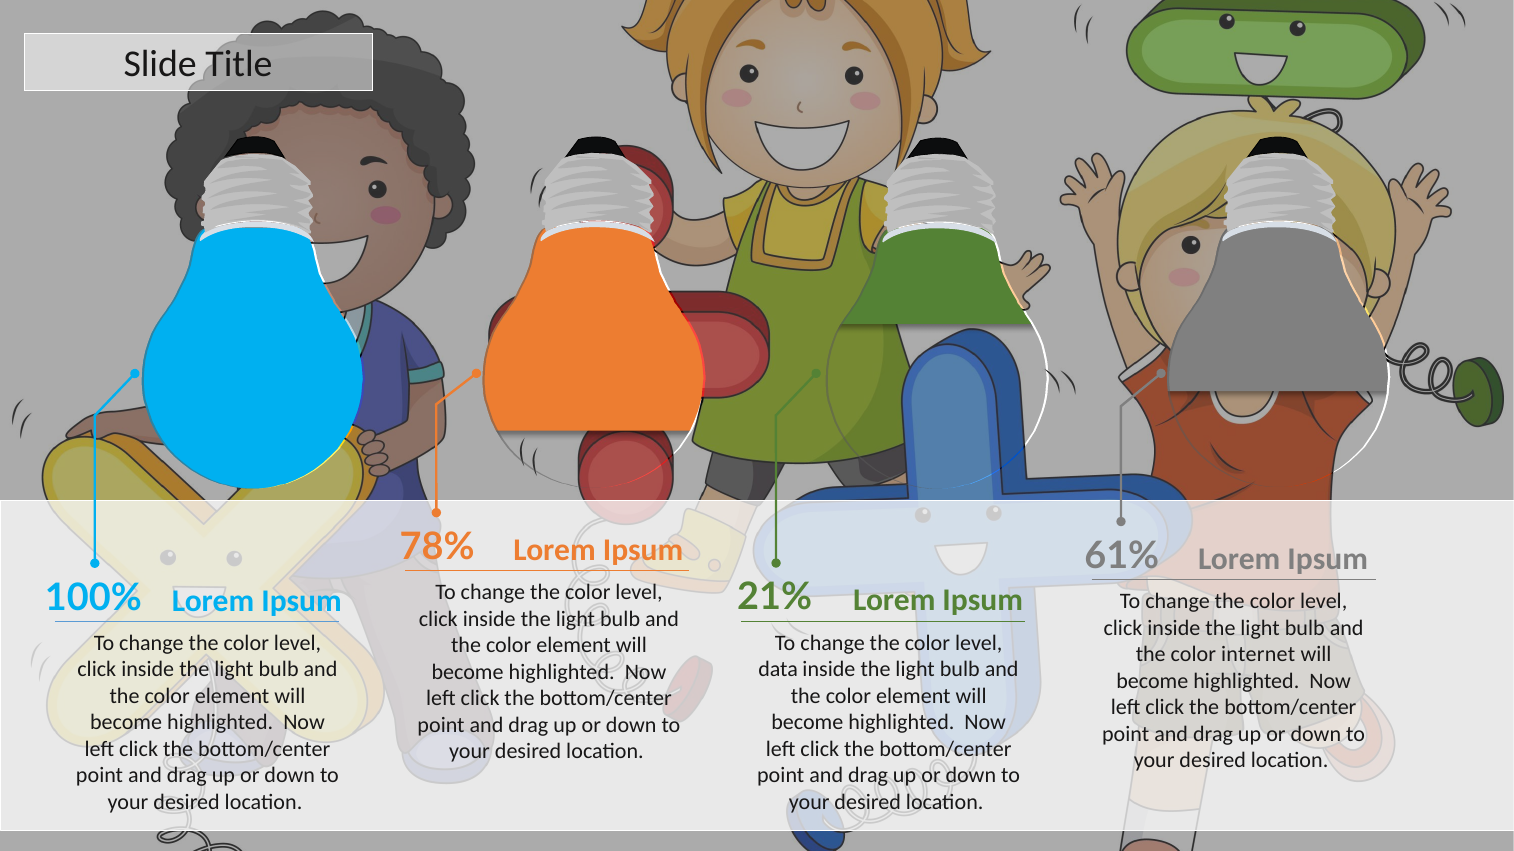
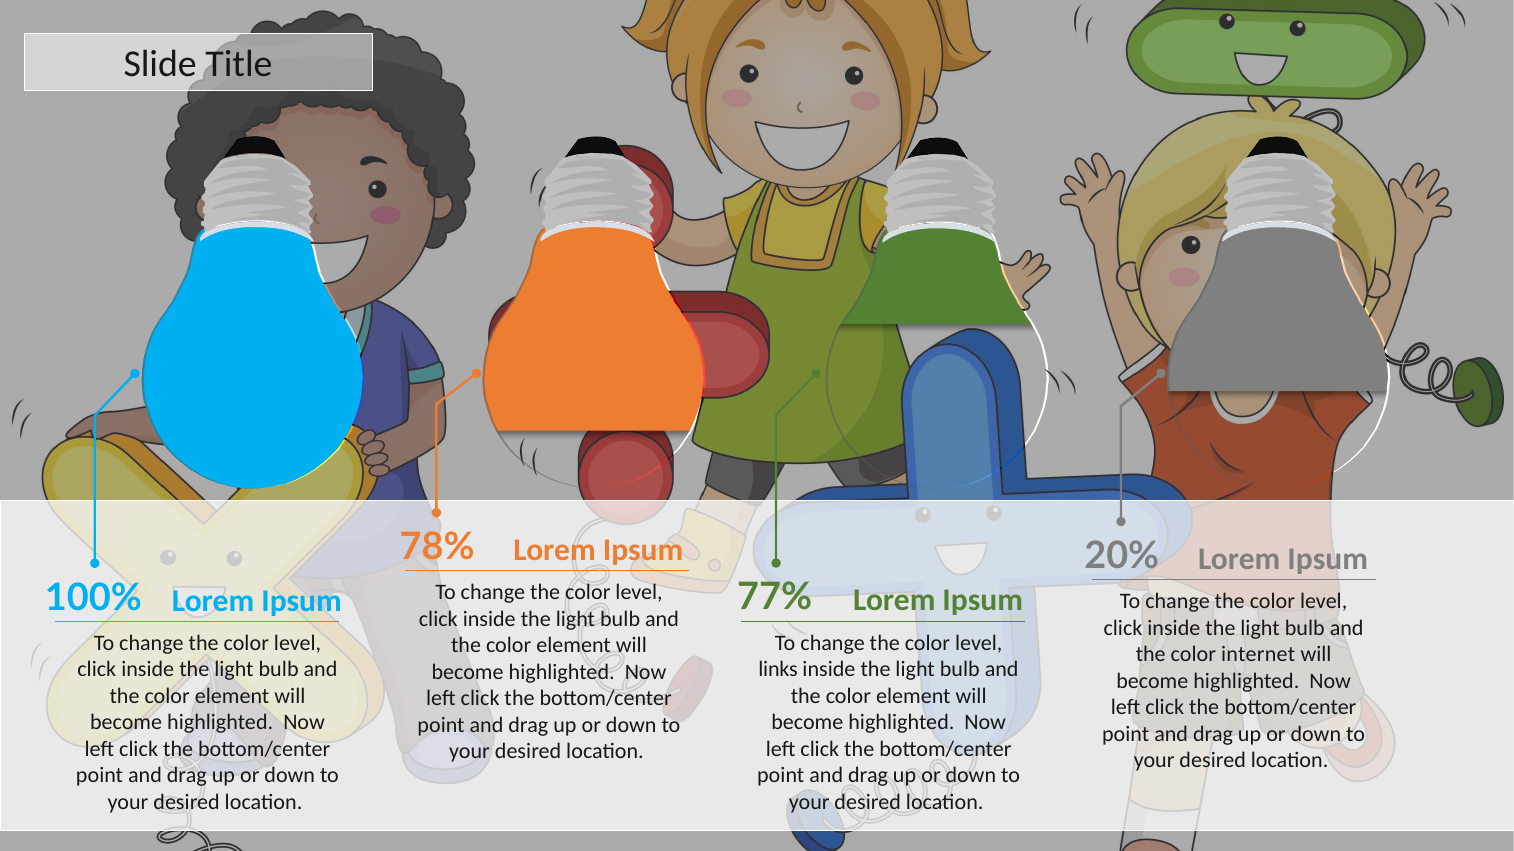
61%: 61% -> 20%
21%: 21% -> 77%
data: data -> links
